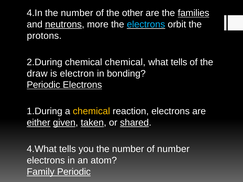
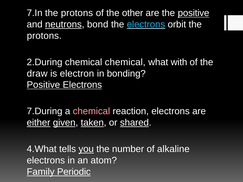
4.In: 4.In -> 7.In
number at (77, 13): number -> protons
the families: families -> positive
more: more -> bond
what tells: tells -> with
Periodic at (43, 85): Periodic -> Positive
1.During: 1.During -> 7.During
chemical at (91, 111) colour: yellow -> pink
you underline: none -> present
of number: number -> alkaline
